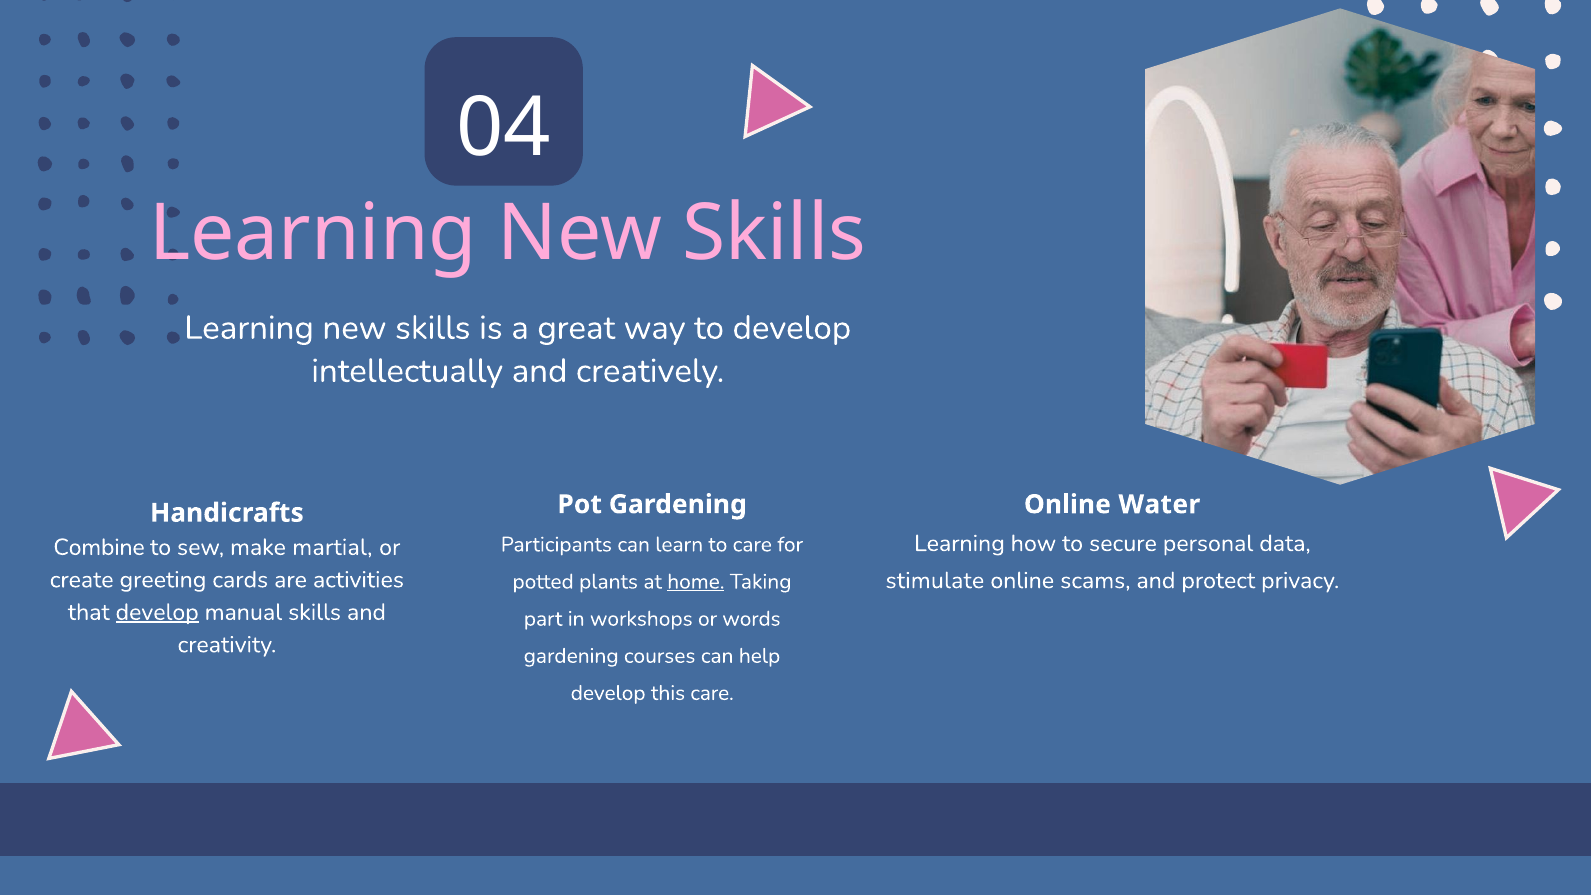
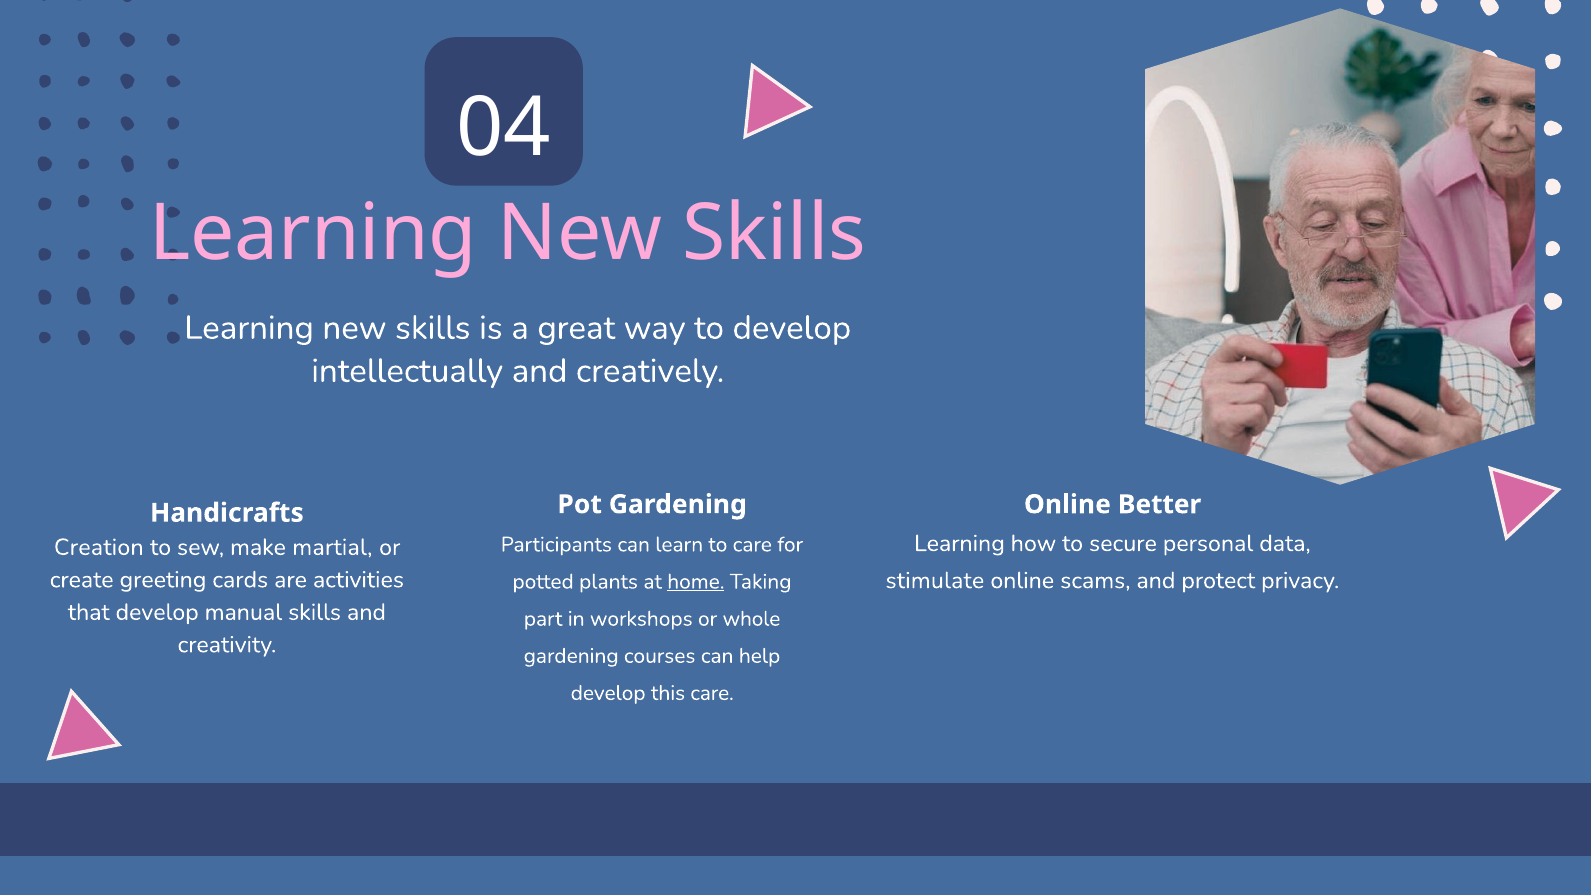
Water: Water -> Better
Combine: Combine -> Creation
develop at (157, 612) underline: present -> none
words: words -> whole
